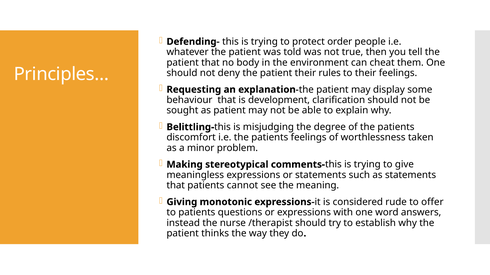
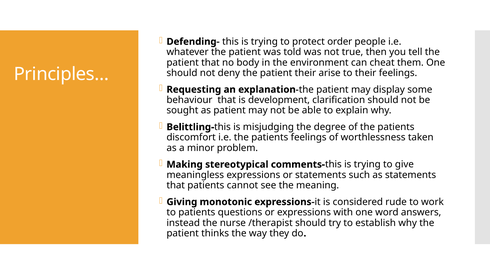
rules: rules -> arise
offer: offer -> work
